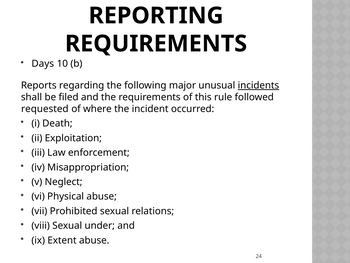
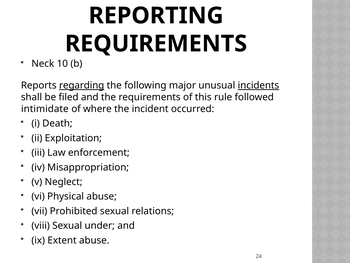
Days: Days -> Neck
regarding underline: none -> present
requested: requested -> intimidate
